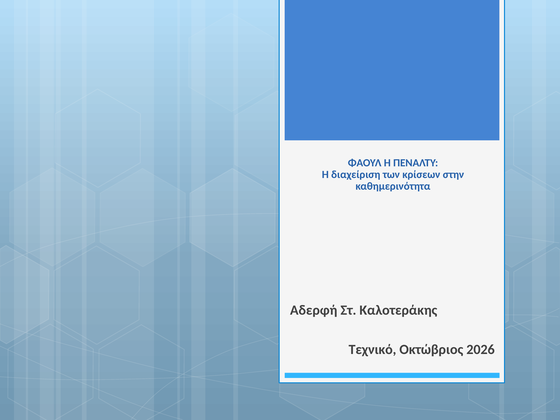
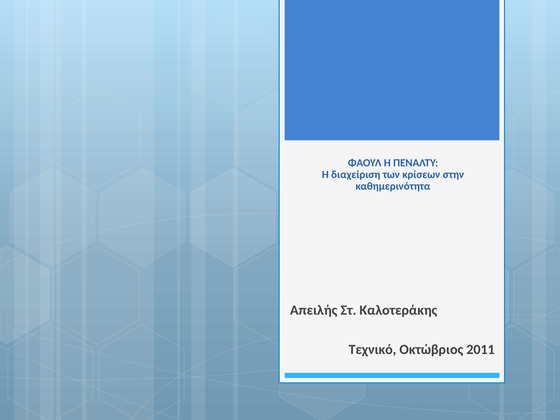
Αδερφή: Αδερφή -> Απειλής
2026: 2026 -> 2011
